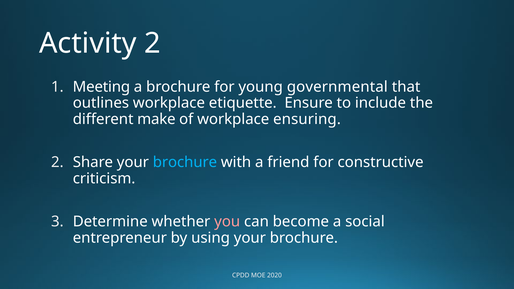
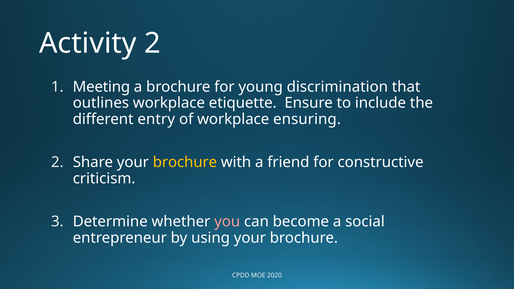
governmental: governmental -> discrimination
make: make -> entry
brochure at (185, 162) colour: light blue -> yellow
